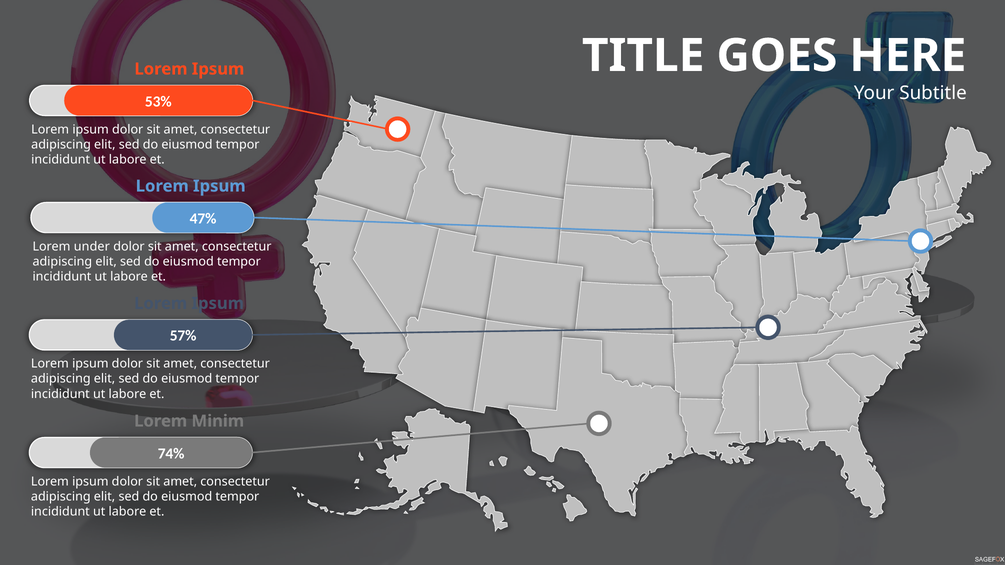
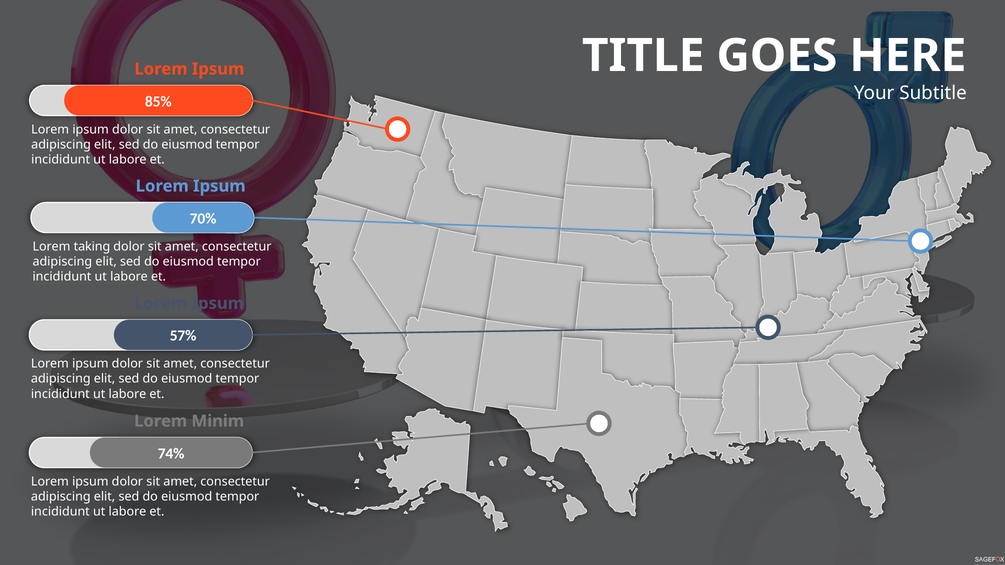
53%: 53% -> 85%
47%: 47% -> 70%
under: under -> taking
